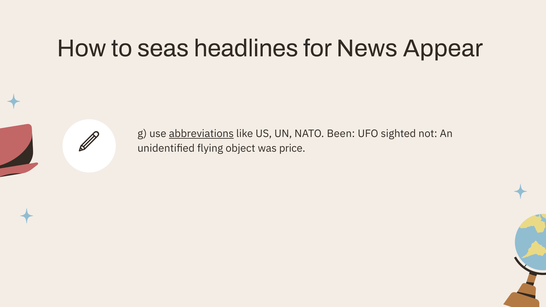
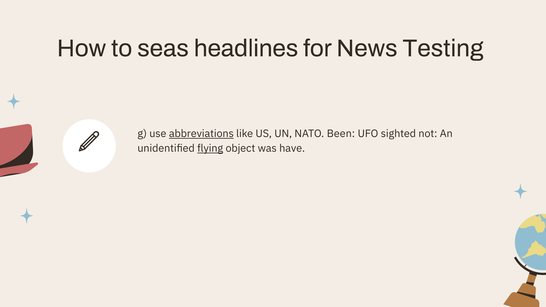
Appear: Appear -> Testing
flying underline: none -> present
price: price -> have
